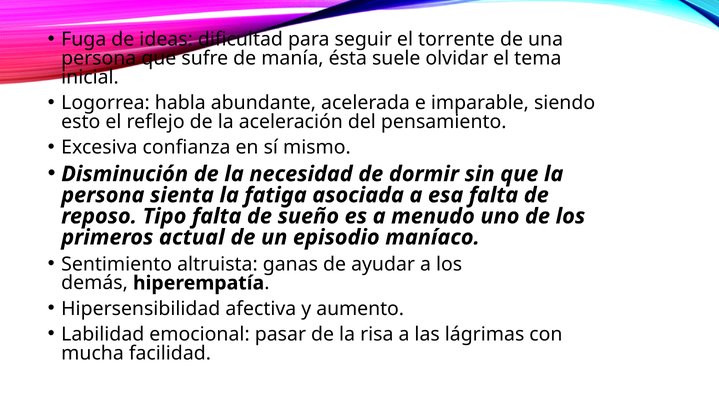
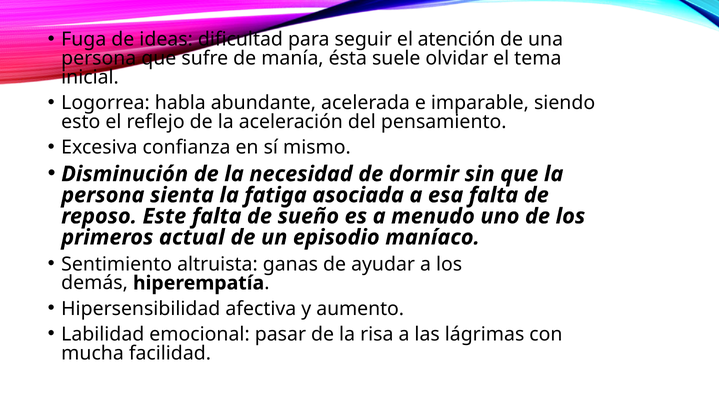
torrente: torrente -> atención
Tipo: Tipo -> Este
